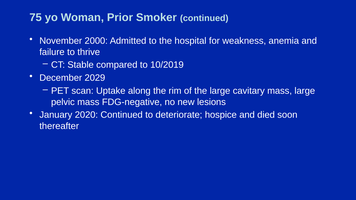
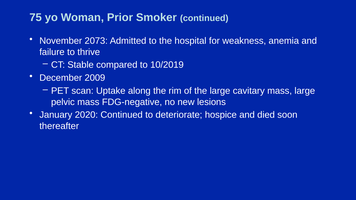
2000: 2000 -> 2073
2029: 2029 -> 2009
